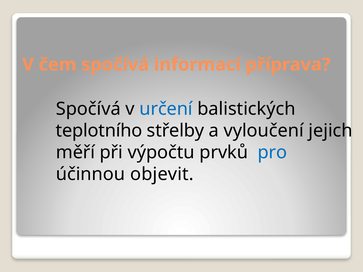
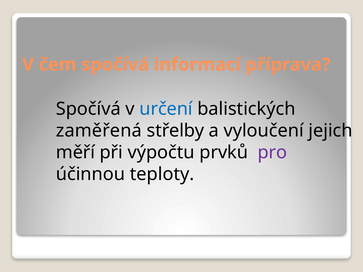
teplotního: teplotního -> zaměřená
pro colour: blue -> purple
objevit: objevit -> teploty
